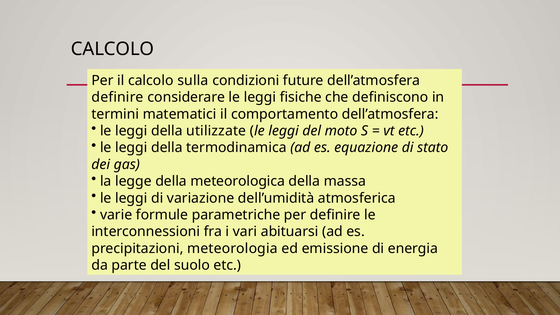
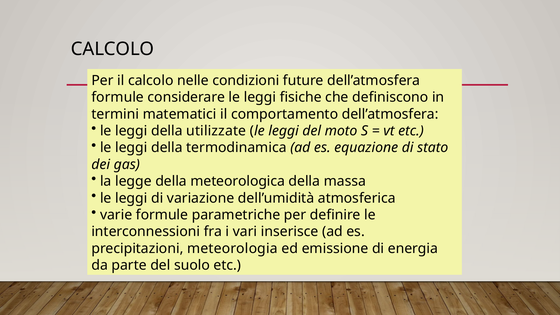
sulla: sulla -> nelle
definire at (118, 97): definire -> formule
abituarsi: abituarsi -> inserisce
